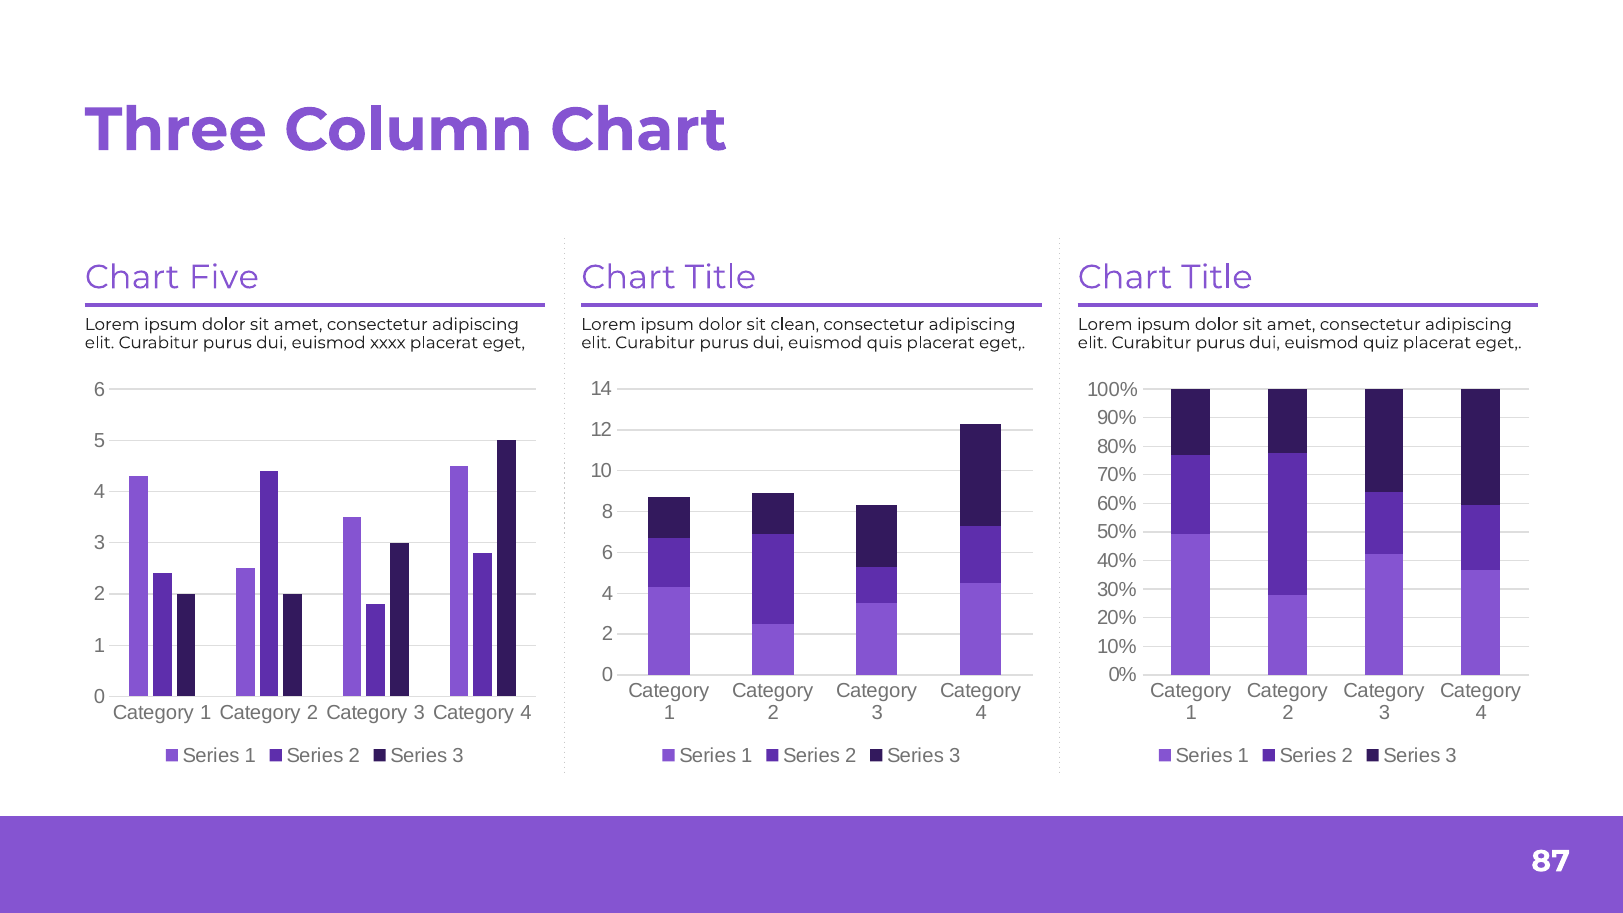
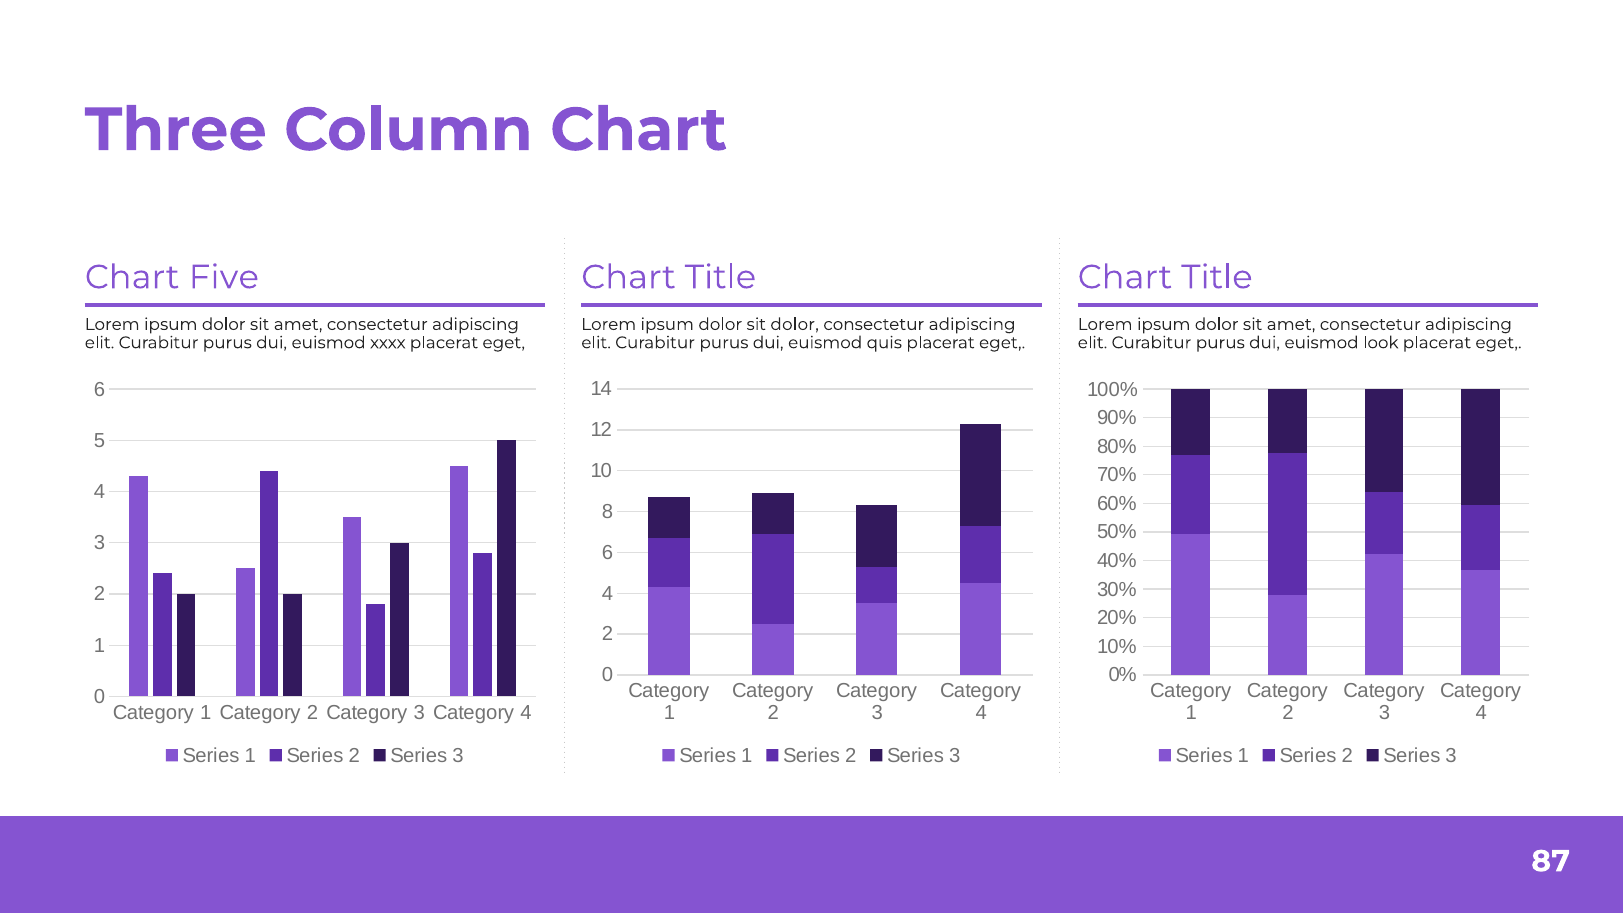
sit clean: clean -> dolor
quiz: quiz -> look
